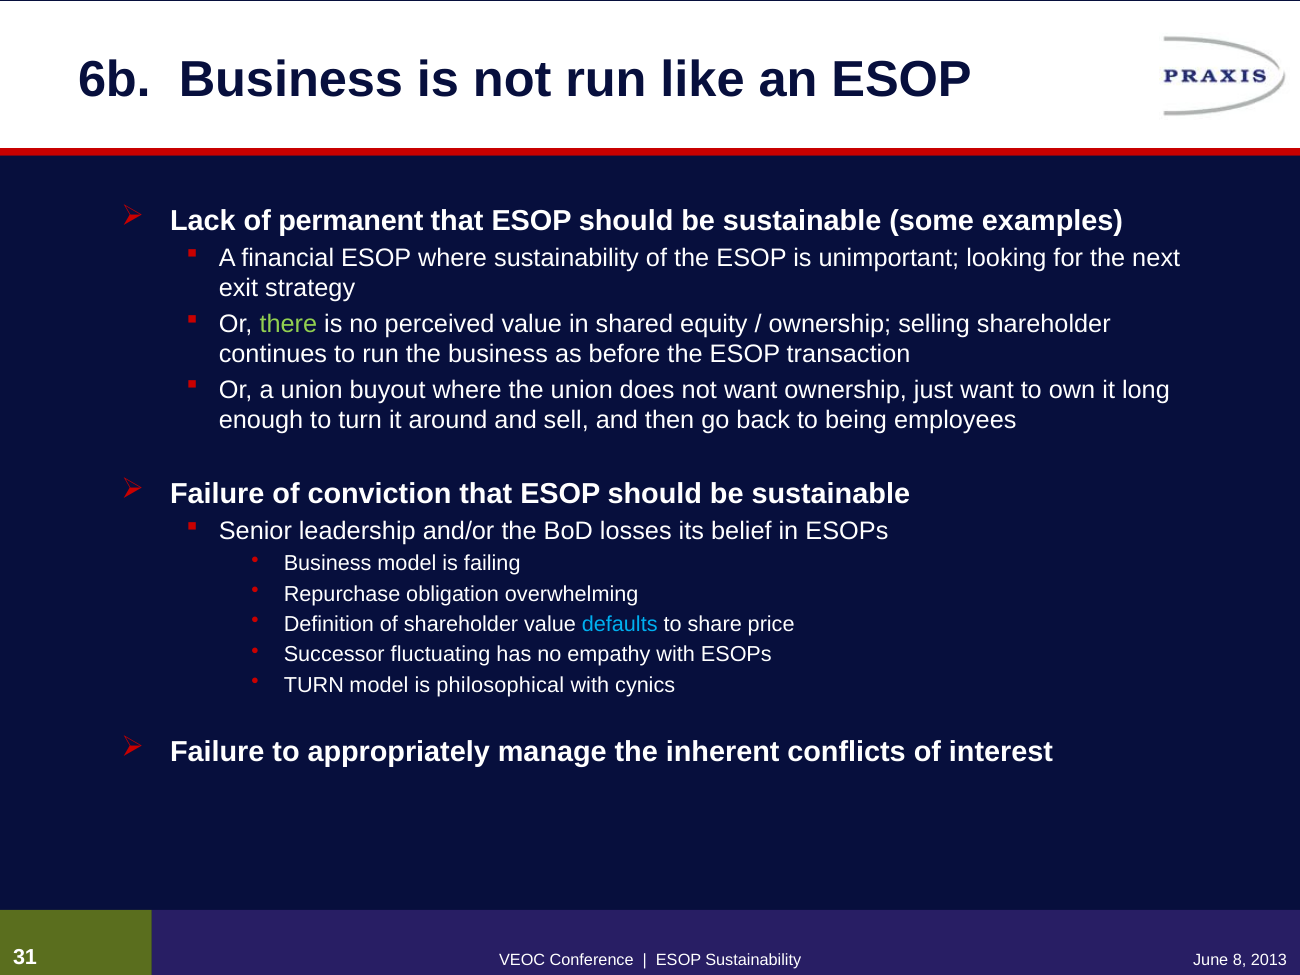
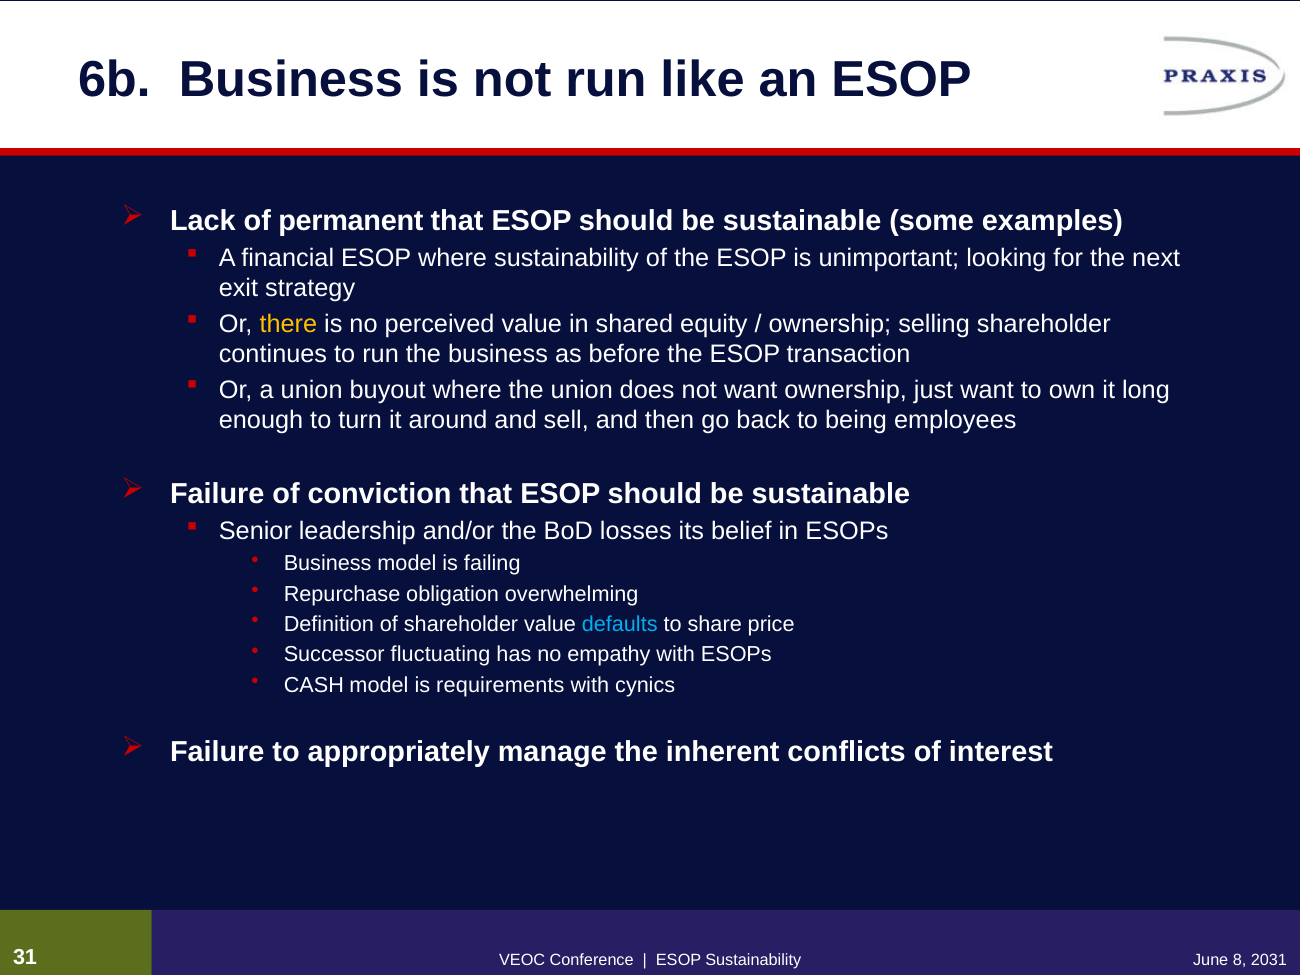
there colour: light green -> yellow
TURN at (314, 685): TURN -> CASH
philosophical: philosophical -> requirements
2013: 2013 -> 2031
